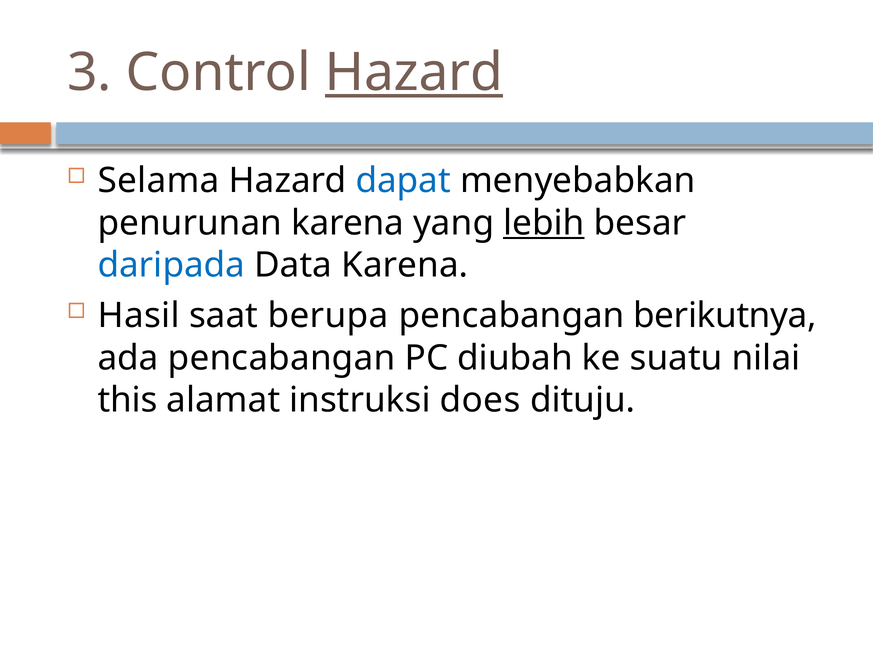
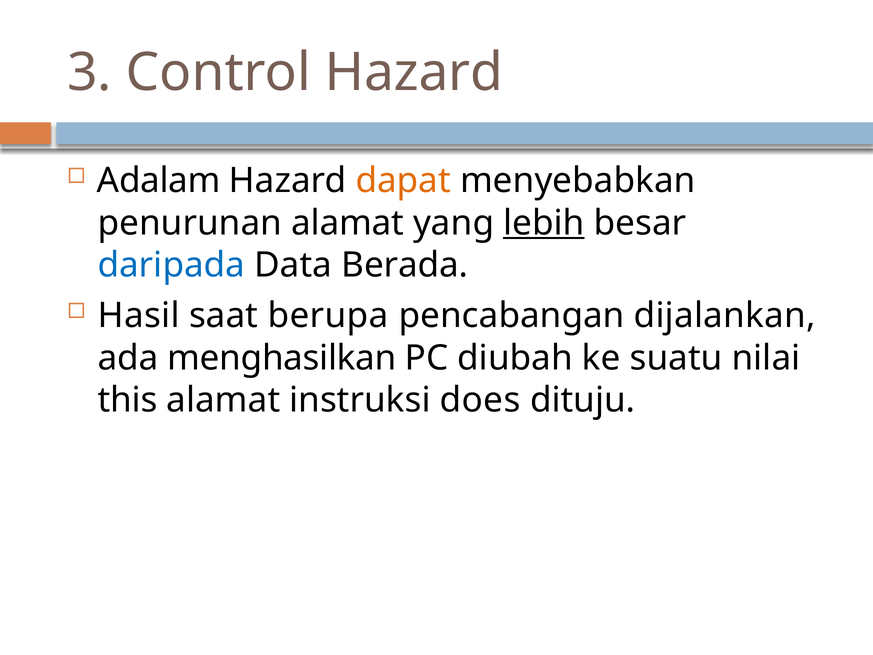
Hazard at (414, 73) underline: present -> none
Selama: Selama -> Adalam
dapat colour: blue -> orange
penurunan karena: karena -> alamat
Data Karena: Karena -> Berada
berikutnya: berikutnya -> dijalankan
ada pencabangan: pencabangan -> menghasilkan
